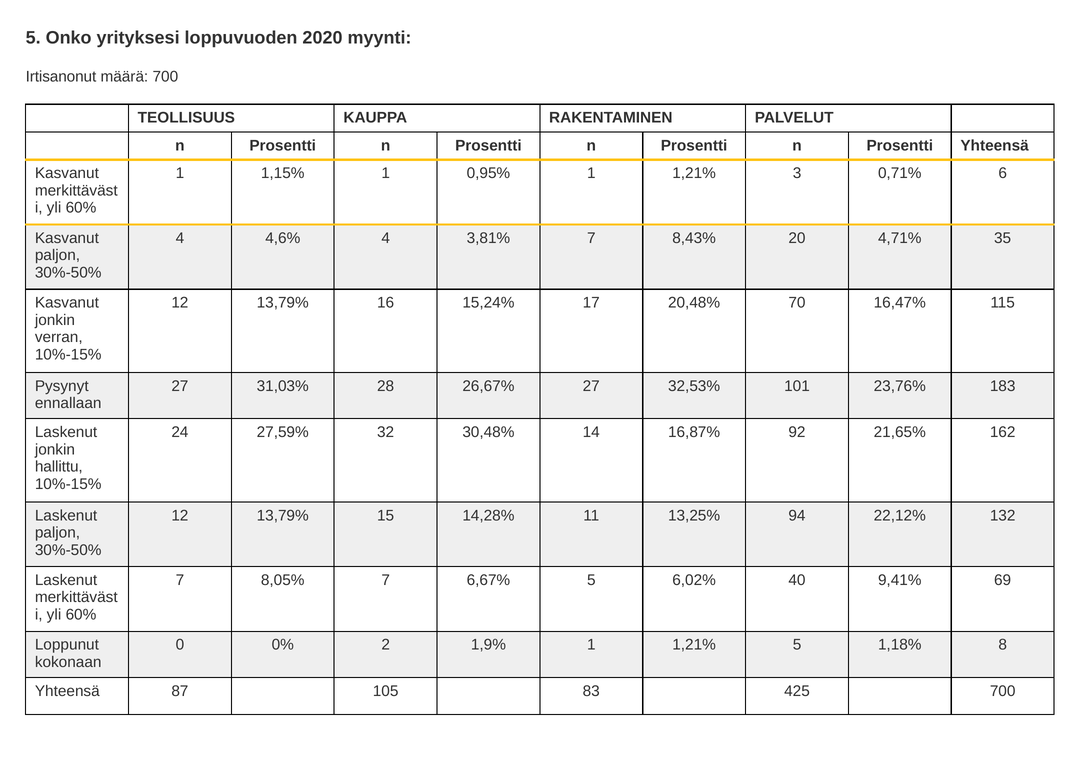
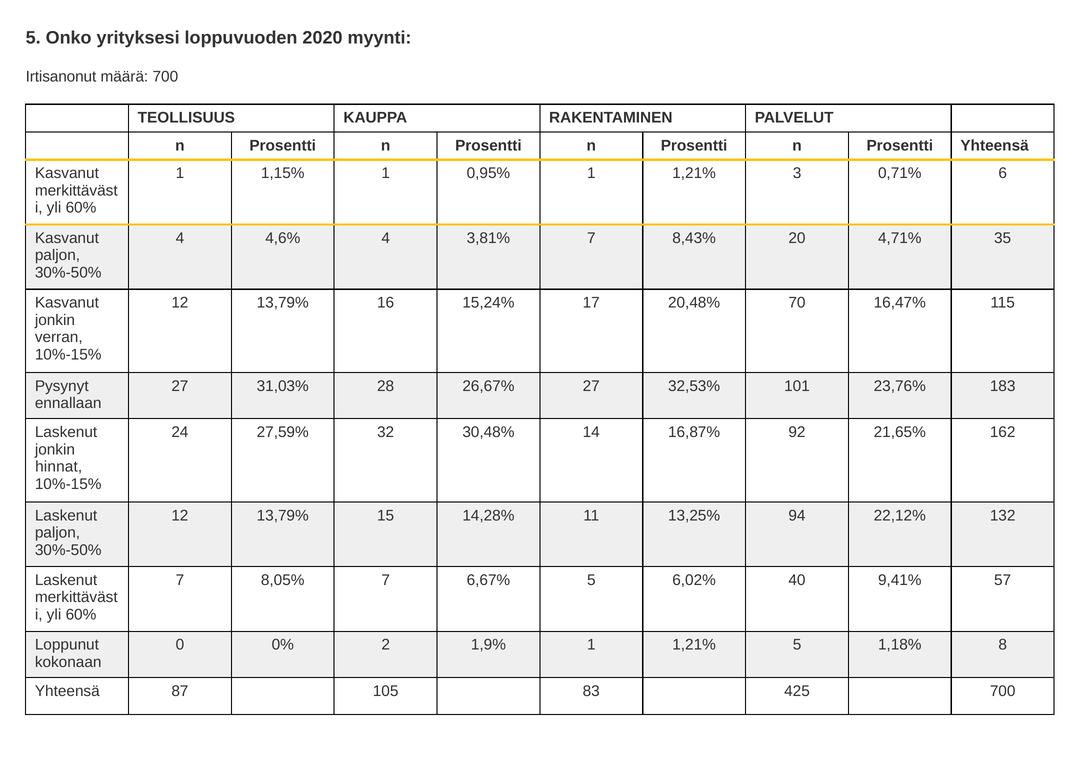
hallittu: hallittu -> hinnat
69: 69 -> 57
